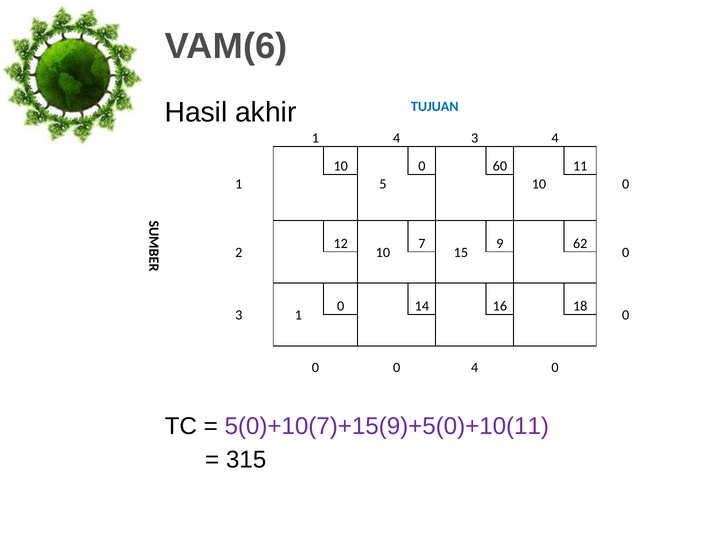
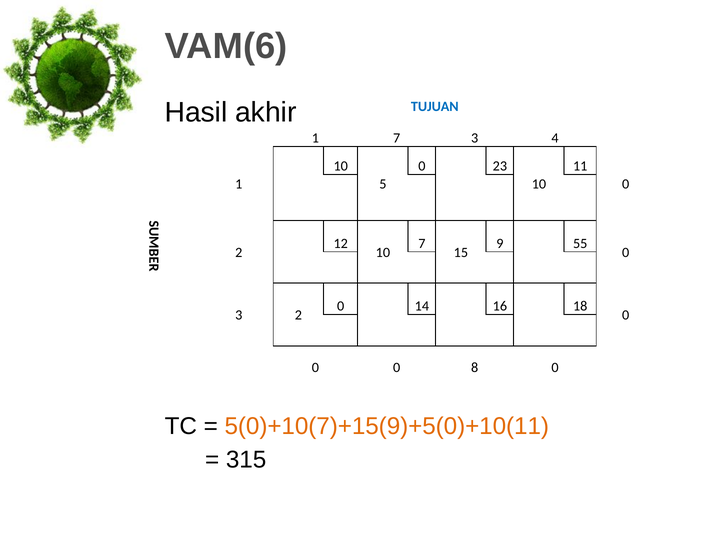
1 4: 4 -> 7
60: 60 -> 23
62: 62 -> 55
3 1: 1 -> 2
0 4: 4 -> 8
5(0)+10(7)+15(9)+5(0)+10(11 colour: purple -> orange
